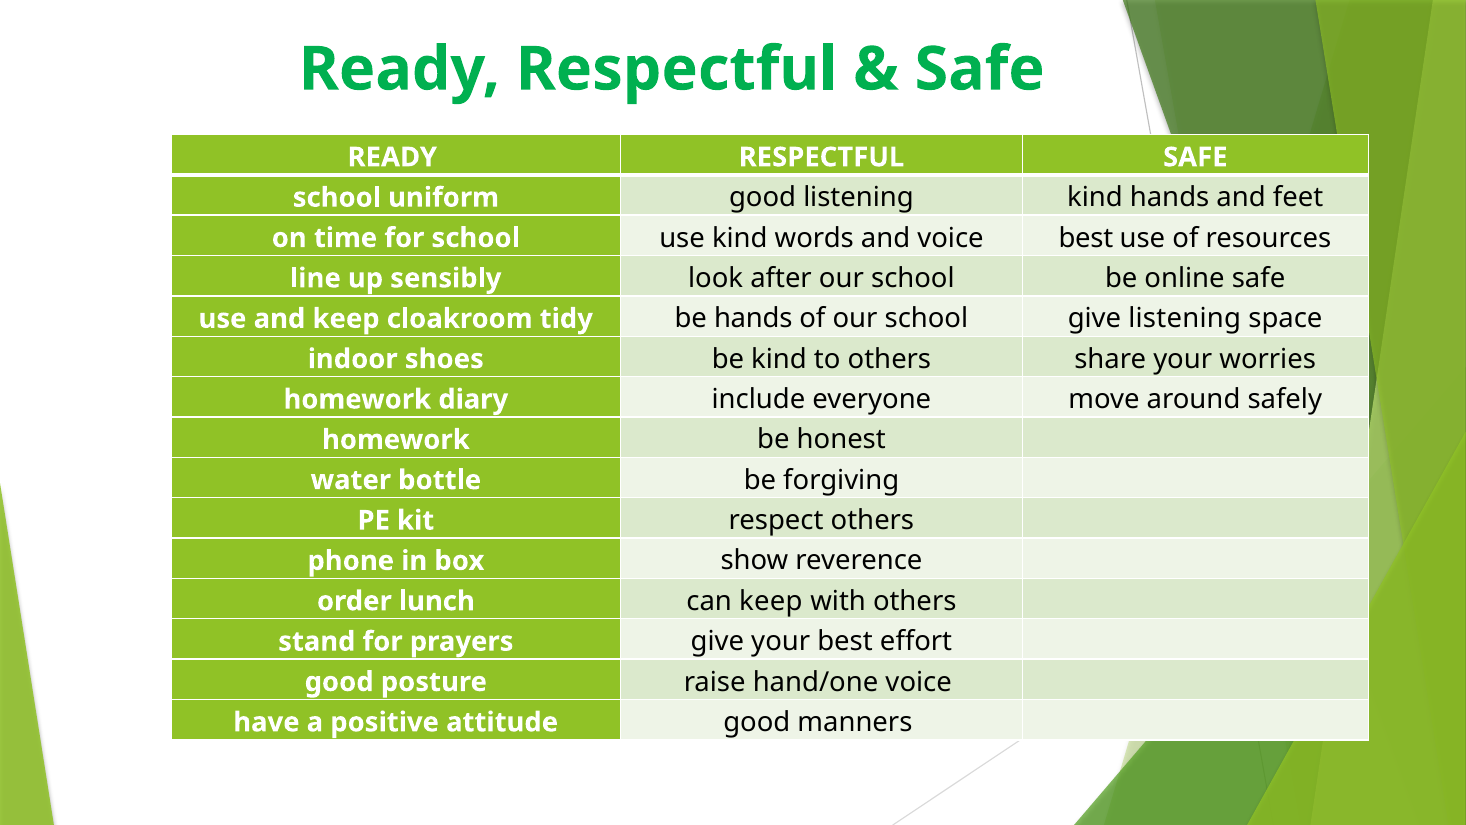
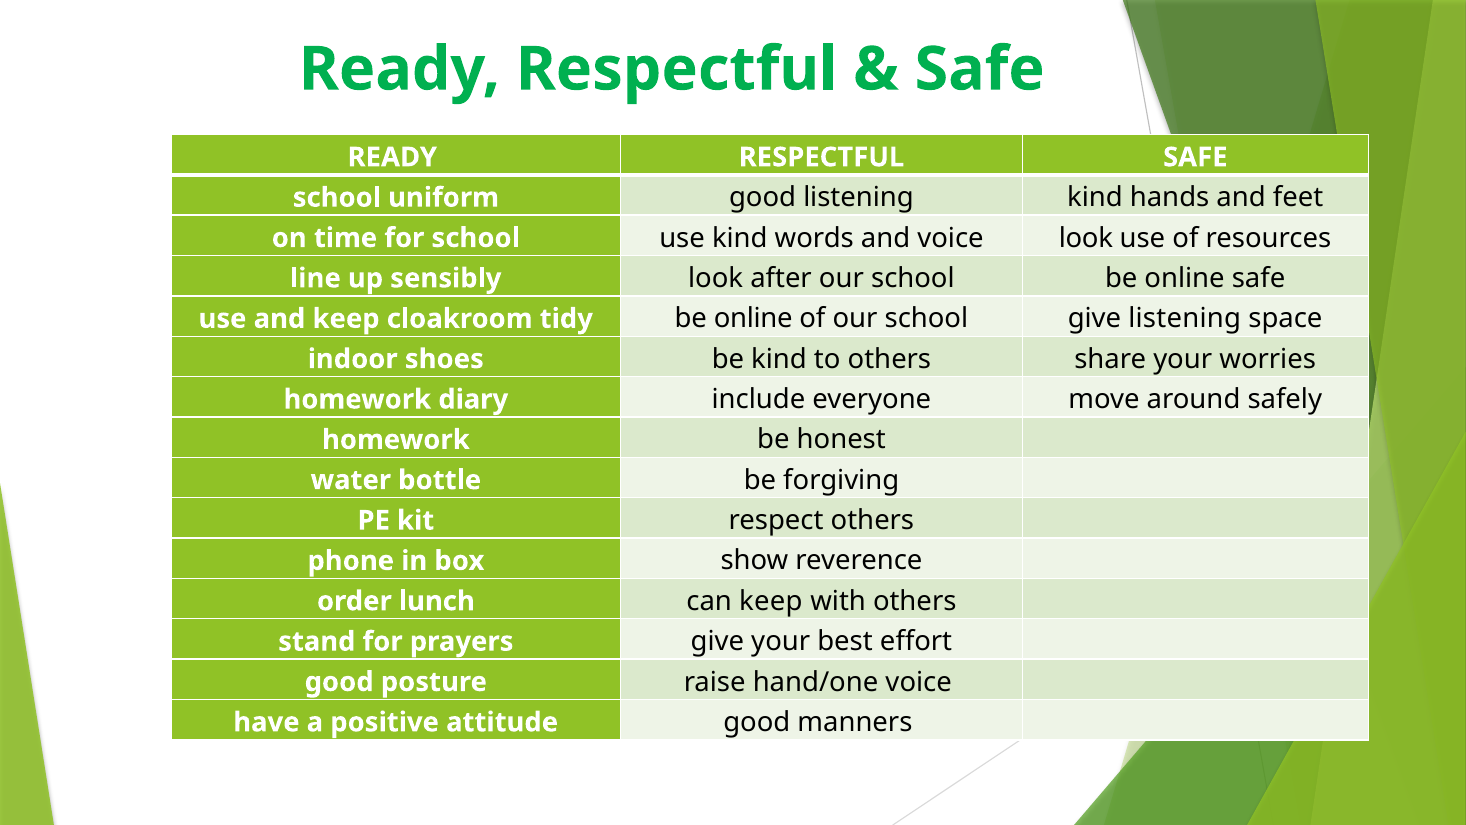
voice best: best -> look
hands at (753, 319): hands -> online
